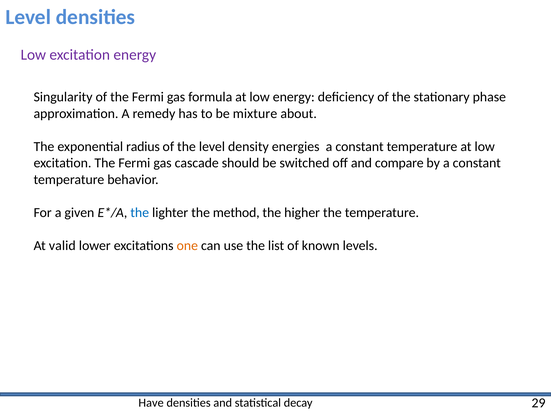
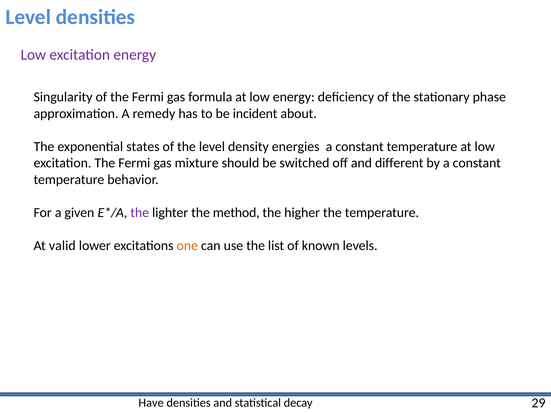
mixture: mixture -> incident
radius: radius -> states
cascade: cascade -> mixture
compare: compare -> different
the at (140, 213) colour: blue -> purple
